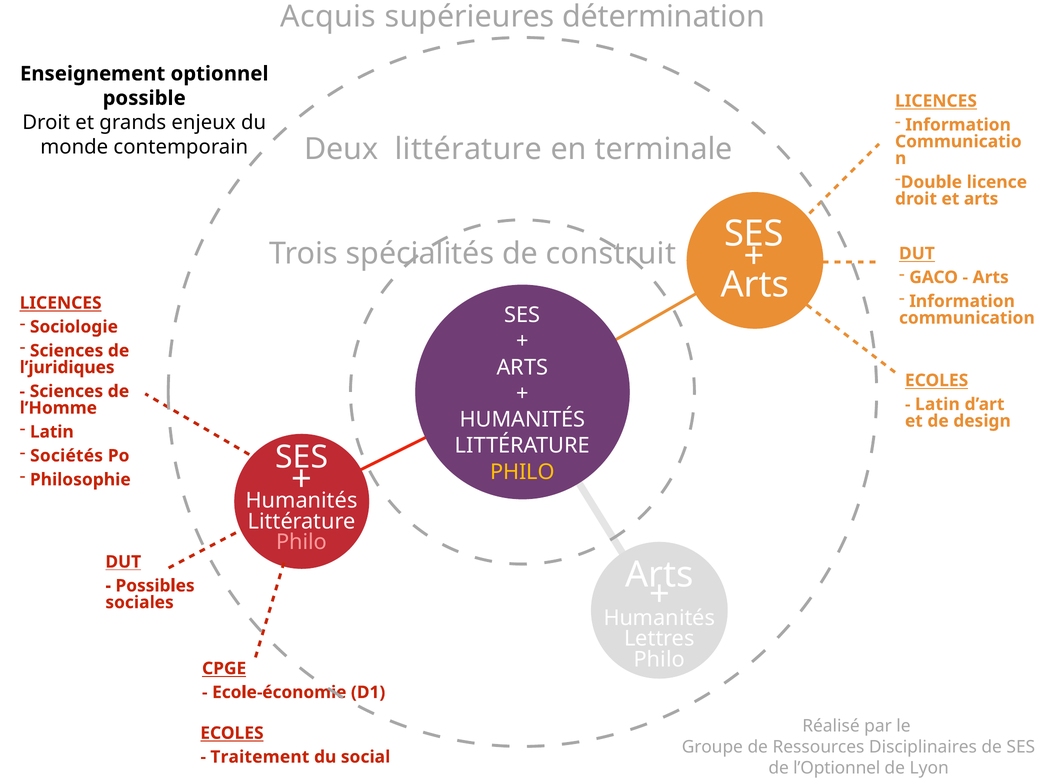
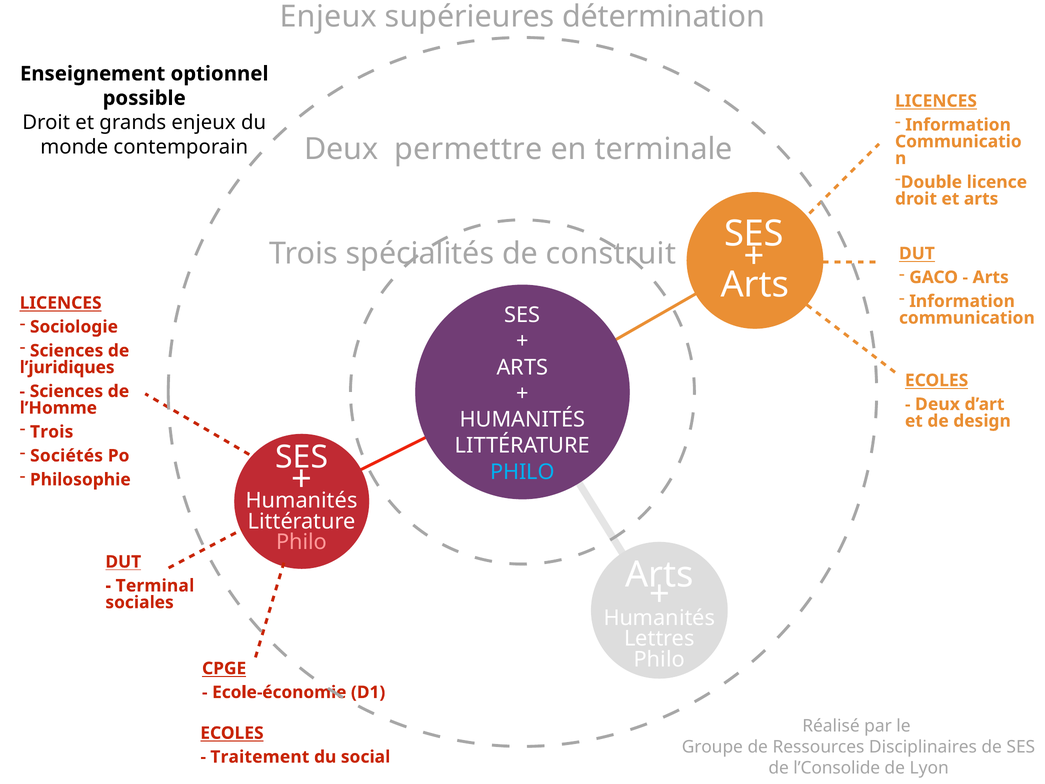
Acquis at (328, 17): Acquis -> Enjeux
Deux littérature: littérature -> permettre
Latin at (937, 404): Latin -> Deux
Latin at (52, 432): Latin -> Trois
PHILO at (522, 472) colour: yellow -> light blue
Possibles: Possibles -> Terminal
l’Optionnel: l’Optionnel -> l’Consolide
